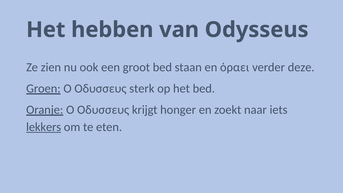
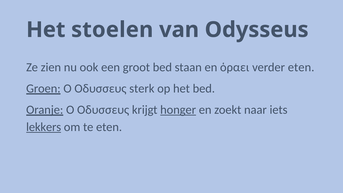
hebben: hebben -> stoelen
verder deze: deze -> eten
honger underline: none -> present
